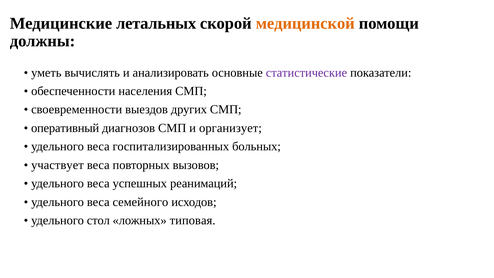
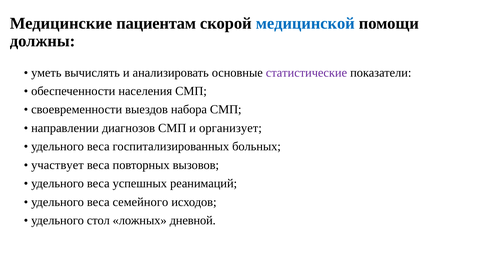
летальных: летальных -> пациентам
медицинской colour: orange -> blue
других: других -> набора
оперативный: оперативный -> направлении
типовая: типовая -> дневной
